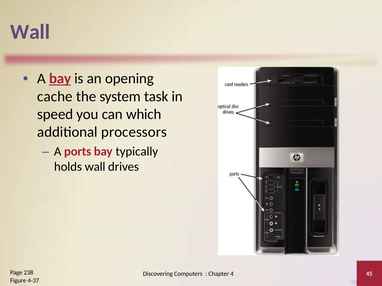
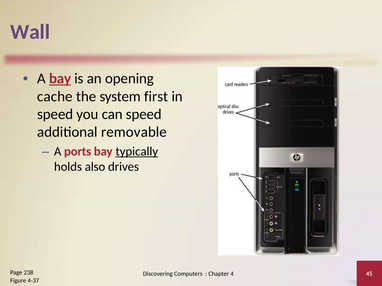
task: task -> first
can which: which -> speed
processors: processors -> removable
typically underline: none -> present
holds wall: wall -> also
